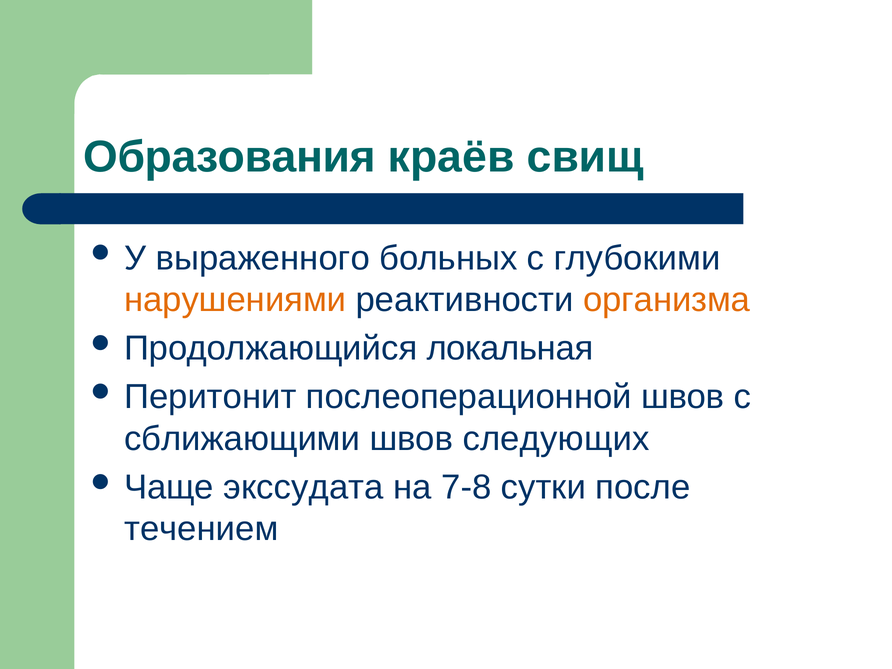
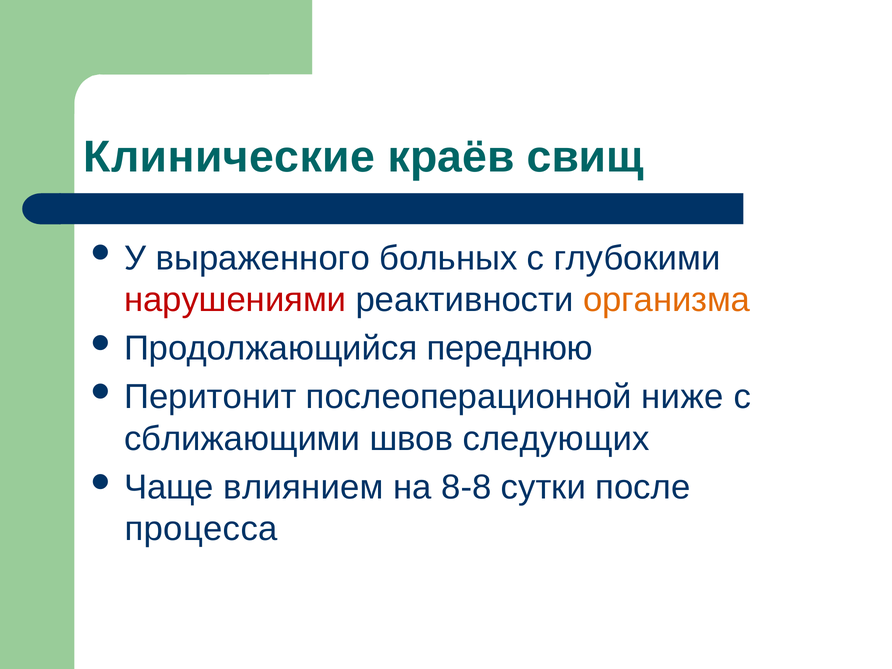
Образования: Образования -> Клинические
нарушениями colour: orange -> red
локальная: локальная -> переднюю
послеоперационной швов: швов -> ниже
экссудата: экссудата -> влиянием
7-8: 7-8 -> 8-8
течением: течением -> процесса
